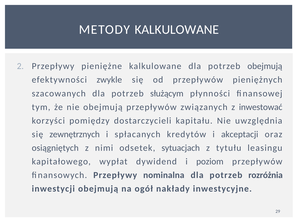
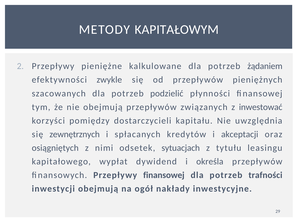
METODY KALKULOWANE: KALKULOWANE -> KAPITAŁOWYM
potrzeb obejmują: obejmują -> żądaniem
służącym: służącym -> podzielić
poziom: poziom -> określa
Przepływy nominalna: nominalna -> finansowej
rozróżnia: rozróżnia -> trafności
